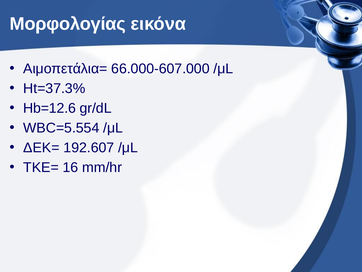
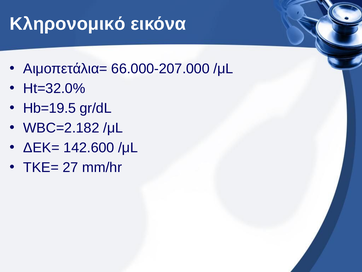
Μορφολογίας: Μορφολογίας -> Κληρονομικό
66.000-607.000: 66.000-607.000 -> 66.000-207.000
Ht=37.3%: Ht=37.3% -> Ht=32.0%
Hb=12.6: Hb=12.6 -> Hb=19.5
WBC=5.554: WBC=5.554 -> WBC=2.182
192.607: 192.607 -> 142.600
16: 16 -> 27
